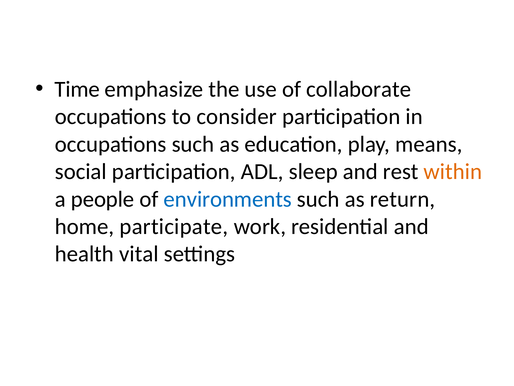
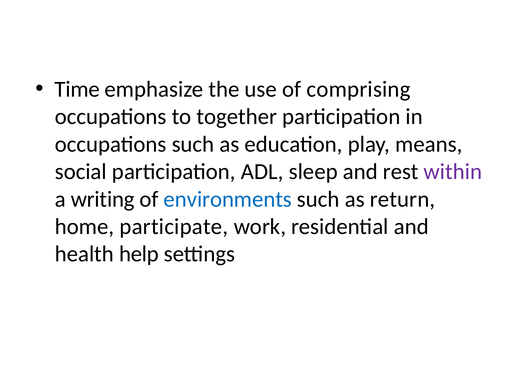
collaborate: collaborate -> comprising
consider: consider -> together
within colour: orange -> purple
people: people -> writing
vital: vital -> help
